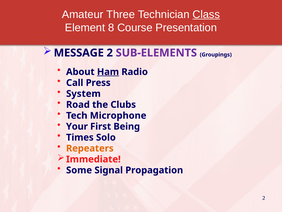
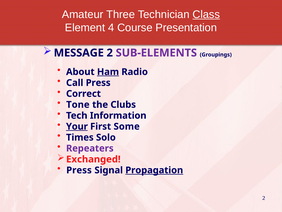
8: 8 -> 4
System: System -> Correct
Road: Road -> Tone
Microphone: Microphone -> Information
Your underline: none -> present
Being: Being -> Some
Repeaters colour: orange -> purple
Immediate: Immediate -> Exchanged
Some at (79, 170): Some -> Press
Propagation underline: none -> present
